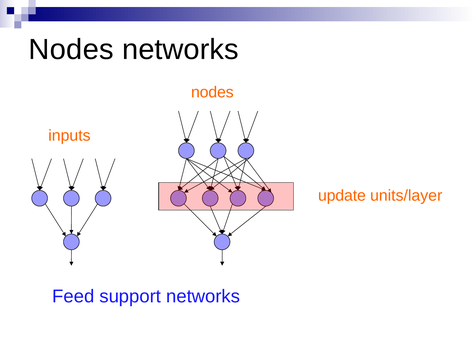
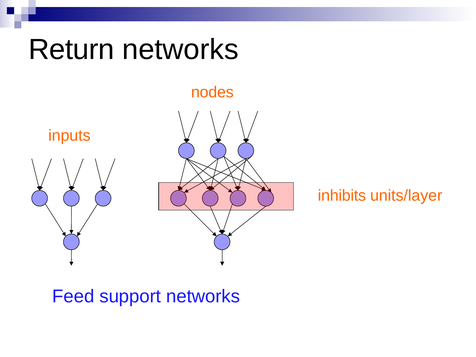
Nodes at (71, 50): Nodes -> Return
update: update -> inhibits
